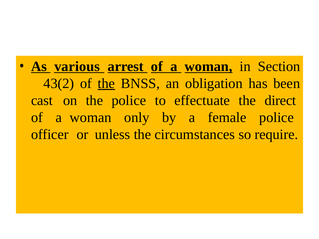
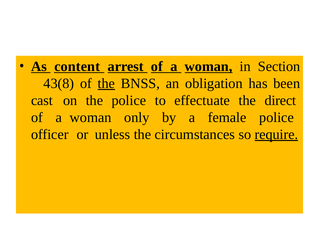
various: various -> content
43(2: 43(2 -> 43(8
require underline: none -> present
